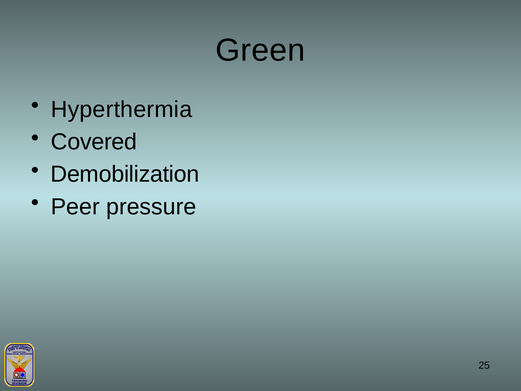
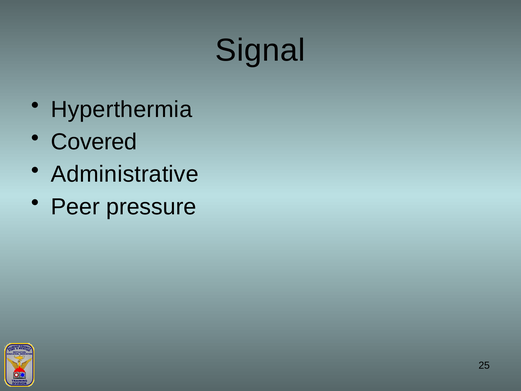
Green: Green -> Signal
Demobilization: Demobilization -> Administrative
